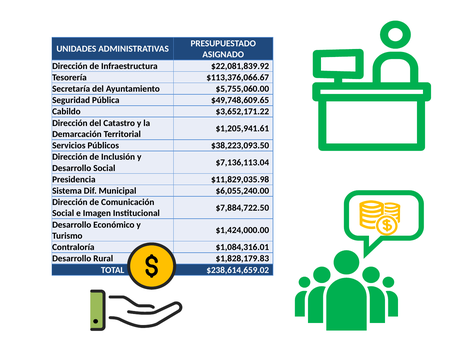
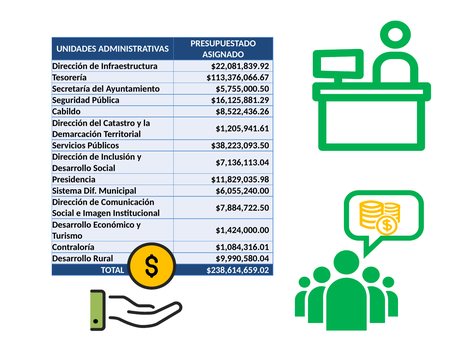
$5,755,060.00: $5,755,060.00 -> $5,755,000.50
$49,748,609.65: $49,748,609.65 -> $16,125,881.29
$3,652,171.22: $3,652,171.22 -> $8,522,436.26
$1,828,179.83: $1,828,179.83 -> $9,990,580.04
